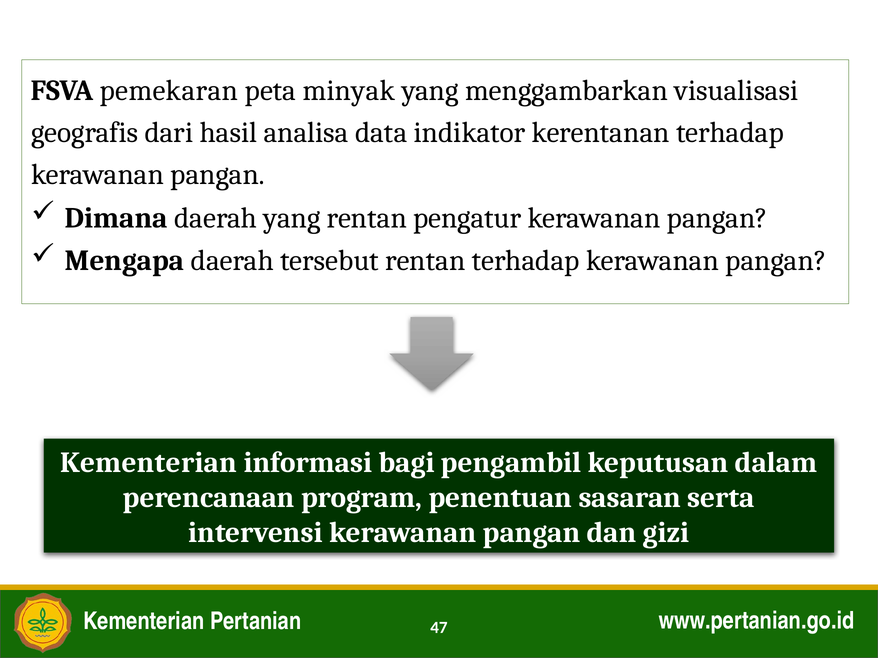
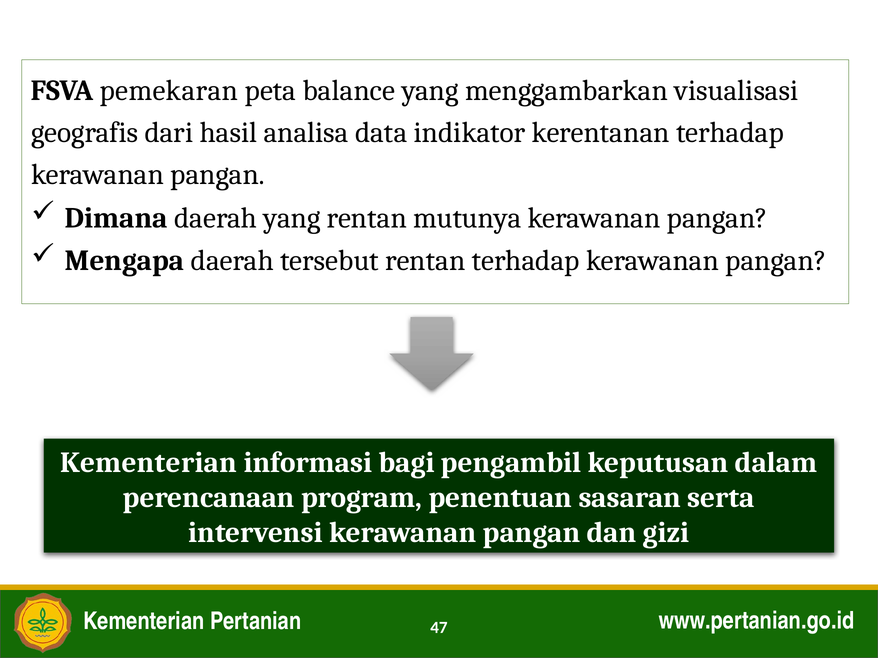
minyak: minyak -> balance
pengatur: pengatur -> mutunya
